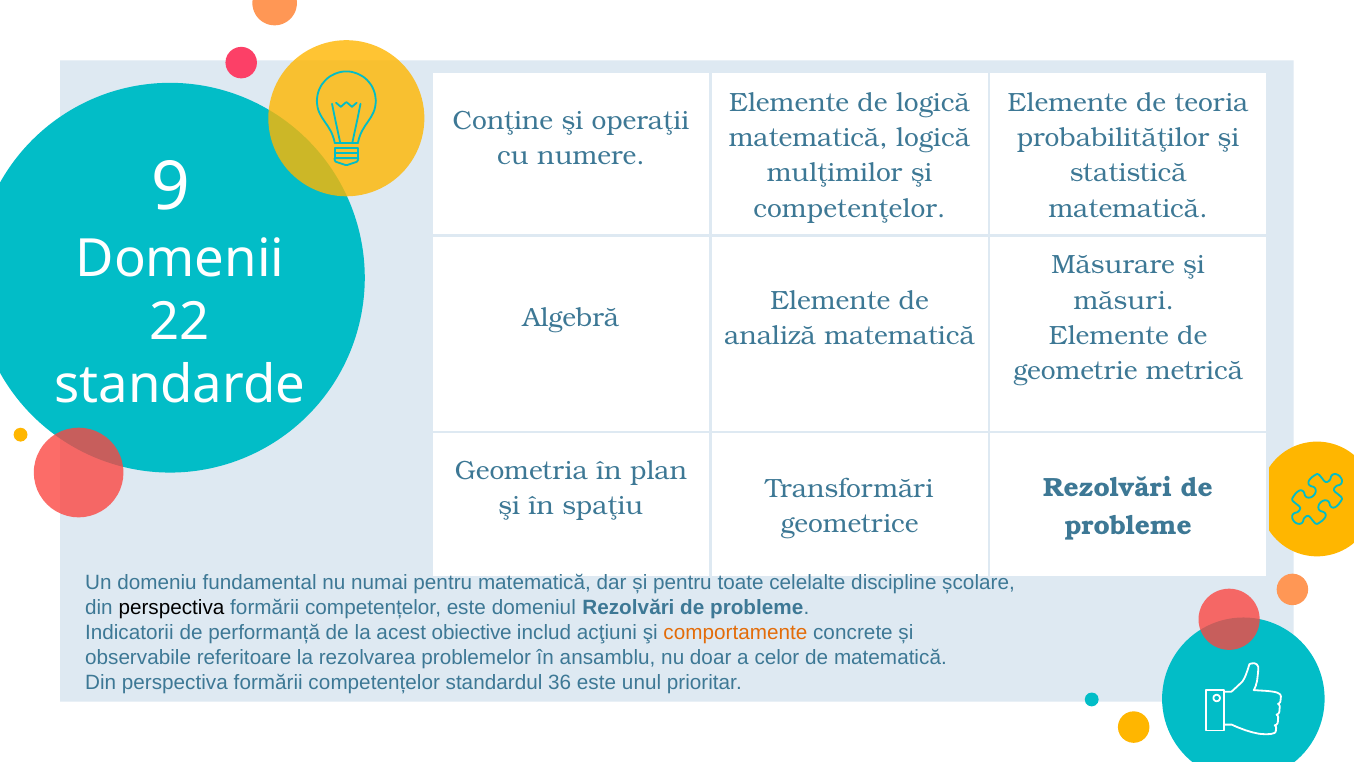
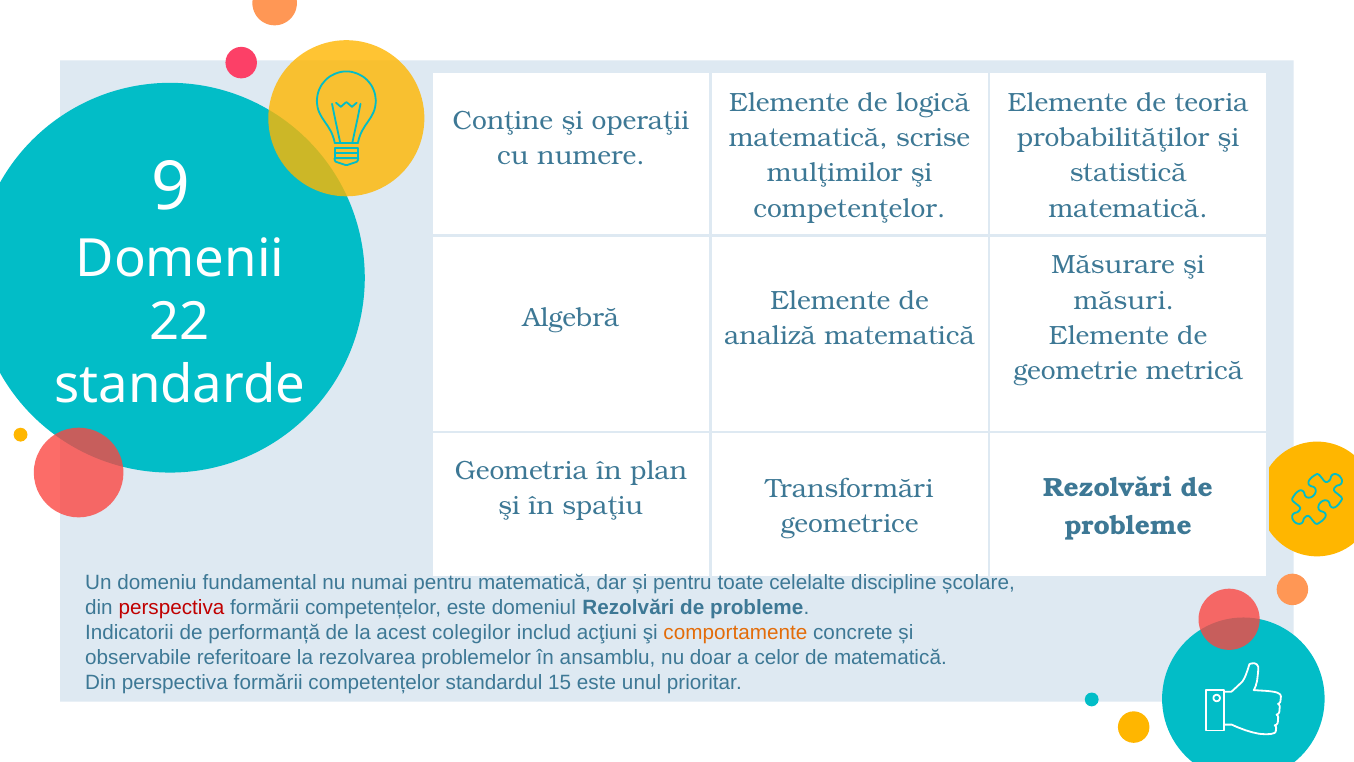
matematică logică: logică -> scrise
perspectiva at (171, 607) colour: black -> red
obiective: obiective -> colegilor
36: 36 -> 15
